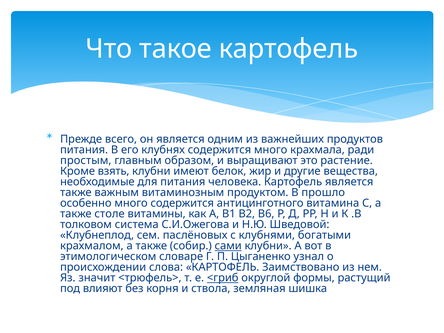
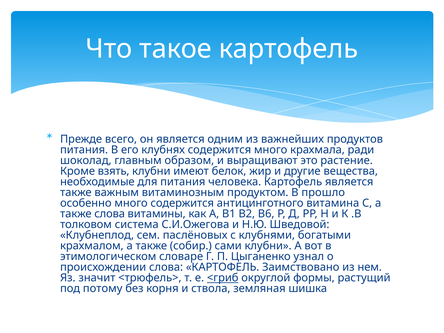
простым: простым -> шоколад
также столе: столе -> слова
сами underline: present -> none
влияют: влияют -> потому
